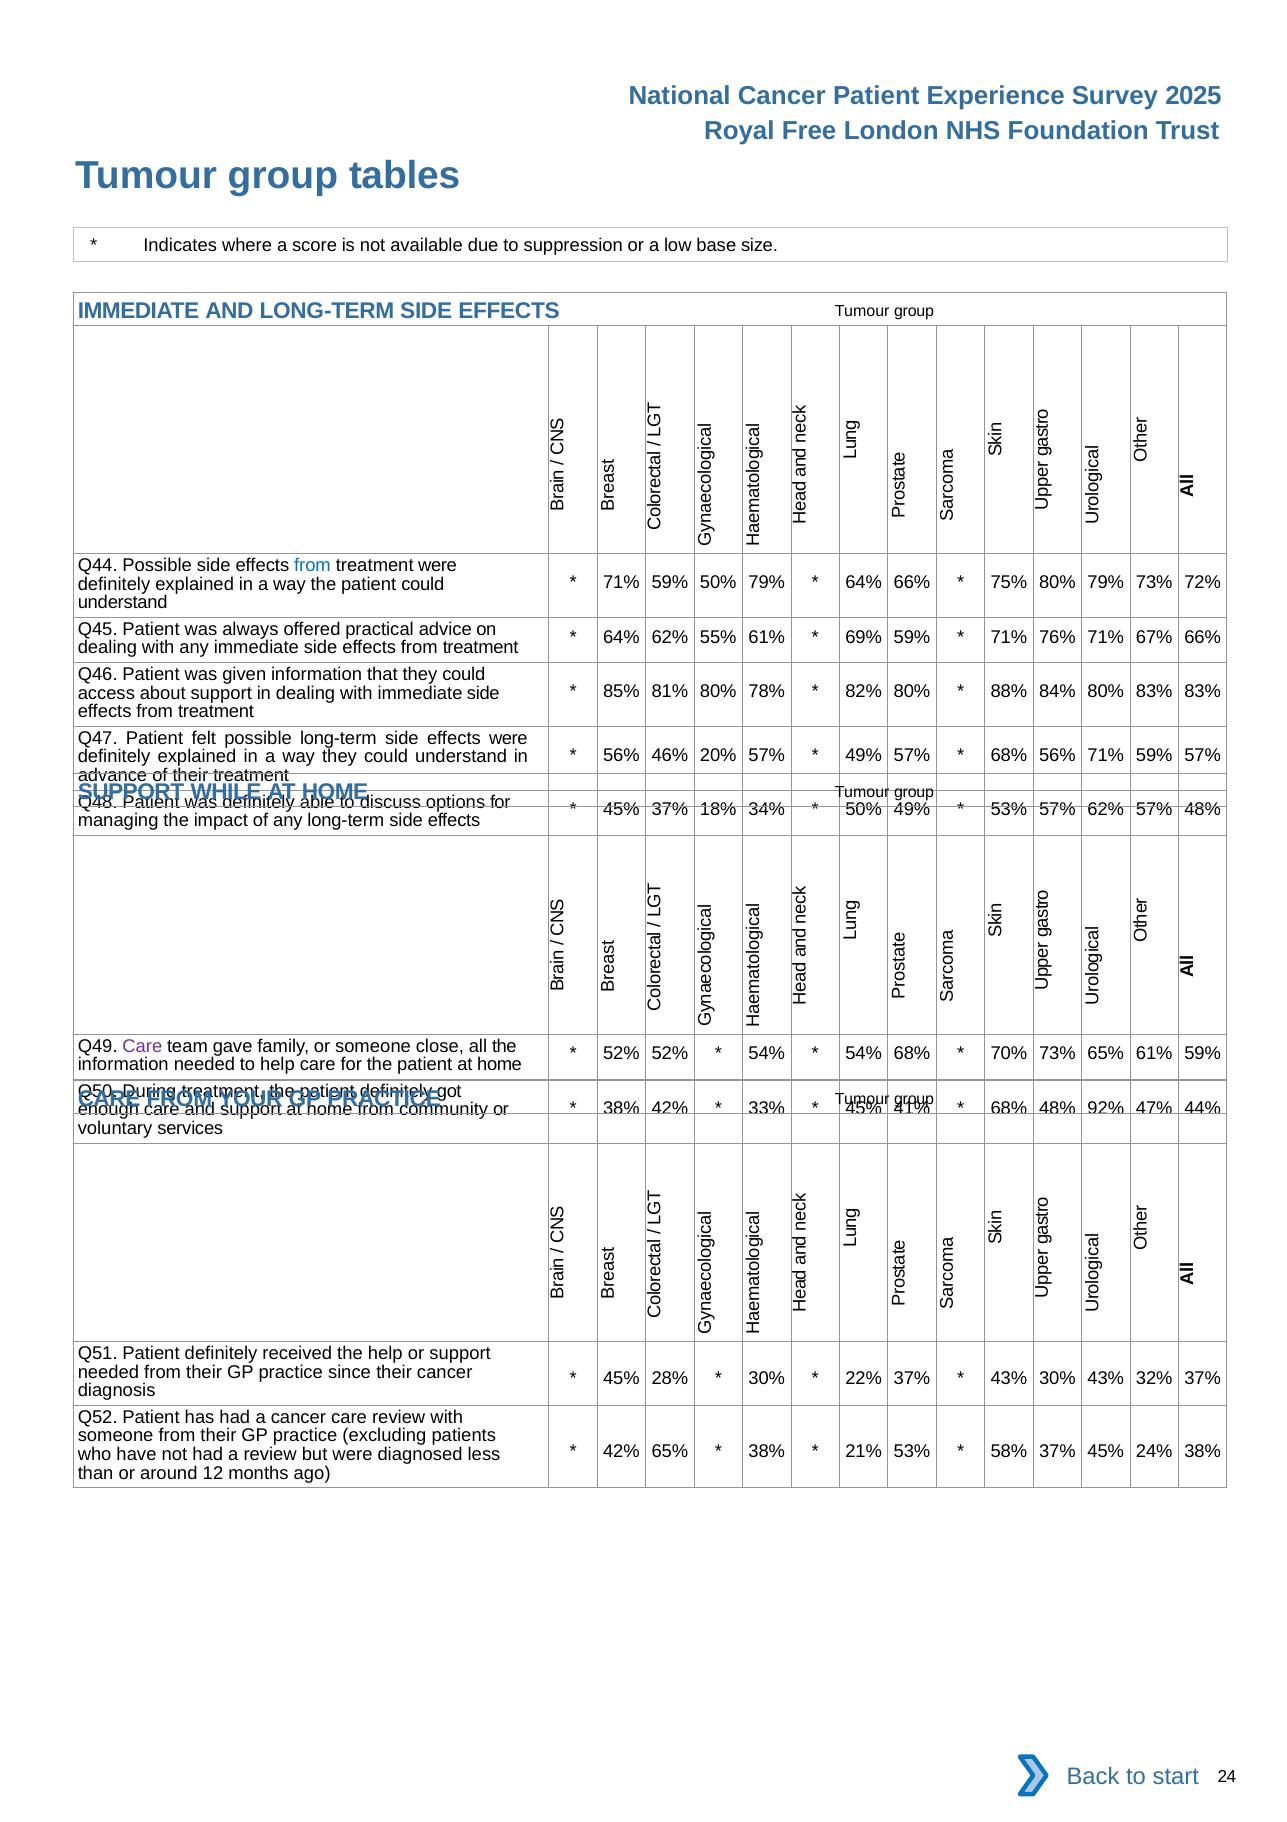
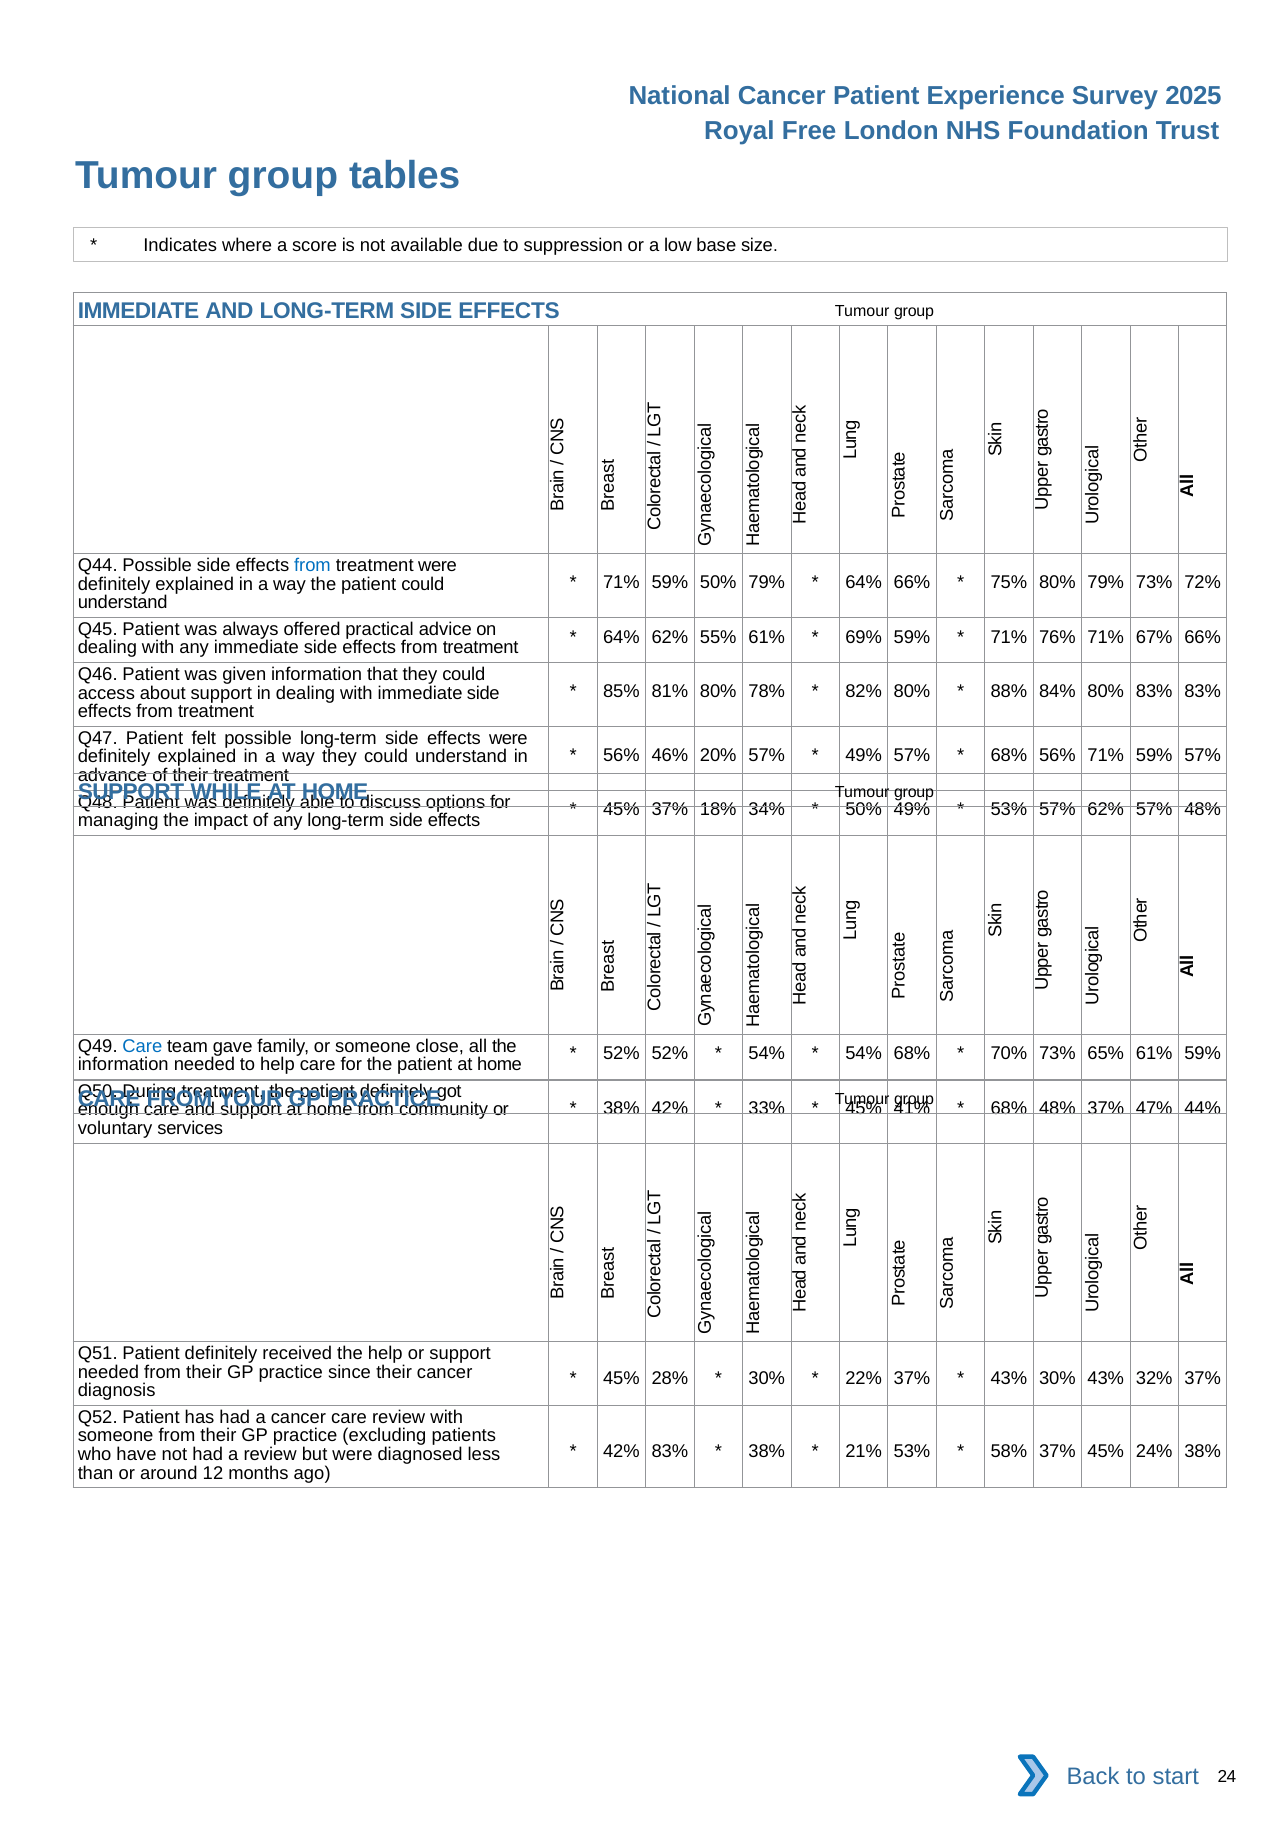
Care at (142, 1046) colour: purple -> blue
48% 92%: 92% -> 37%
42% 65%: 65% -> 83%
